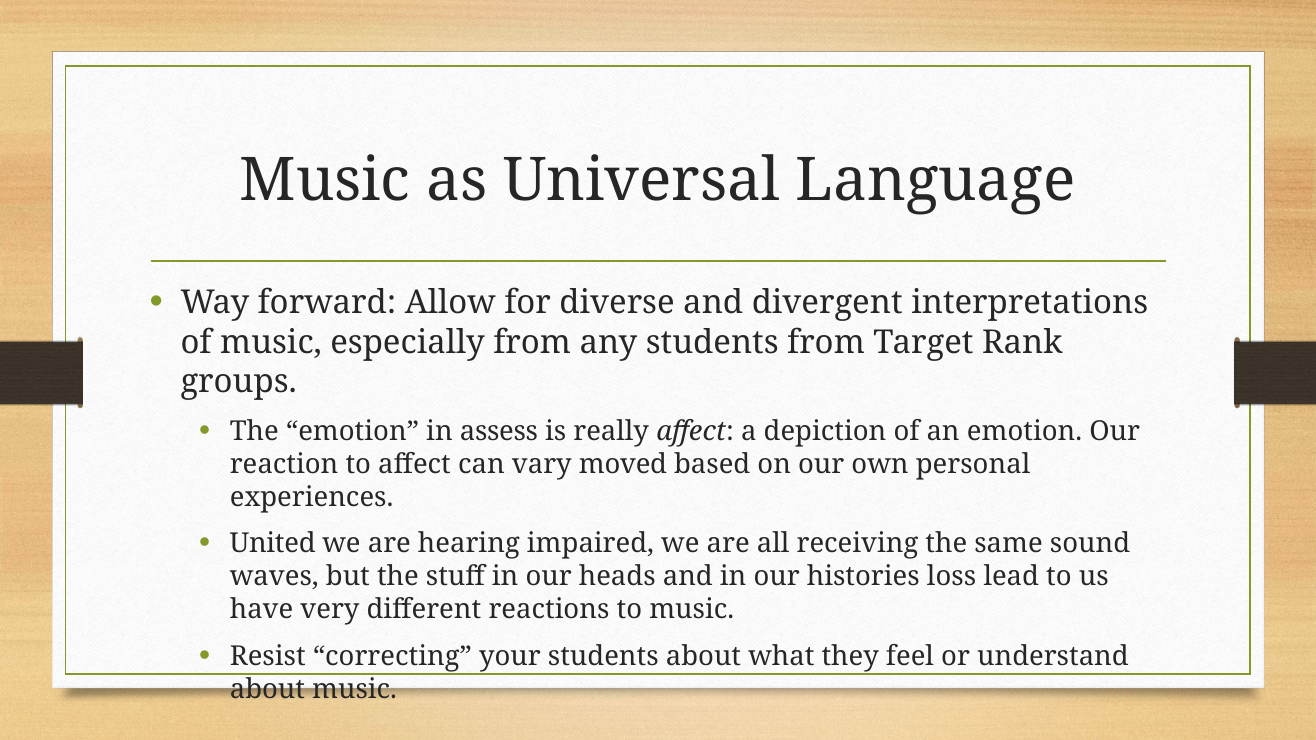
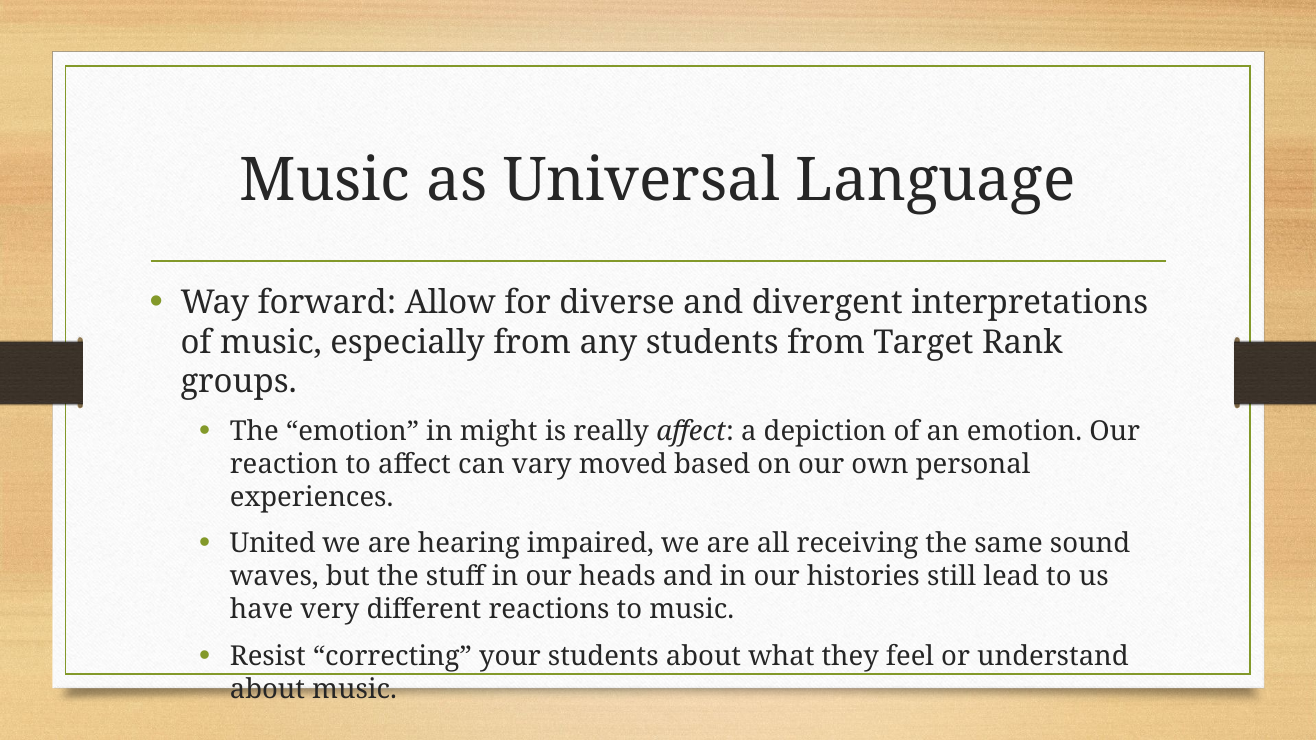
assess: assess -> might
loss: loss -> still
